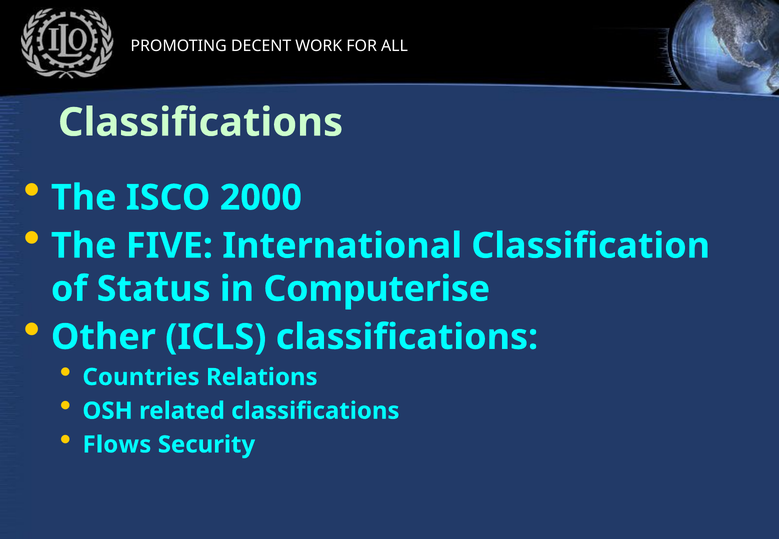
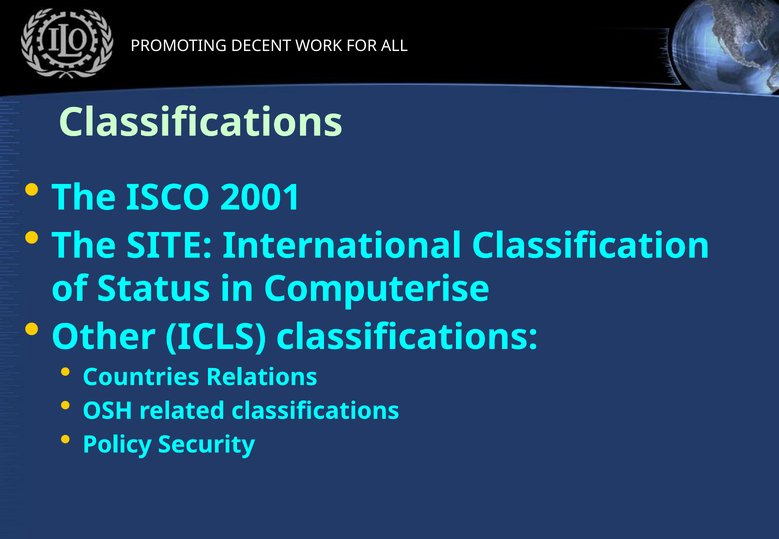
2000: 2000 -> 2001
FIVE: FIVE -> SITE
Flows: Flows -> Policy
